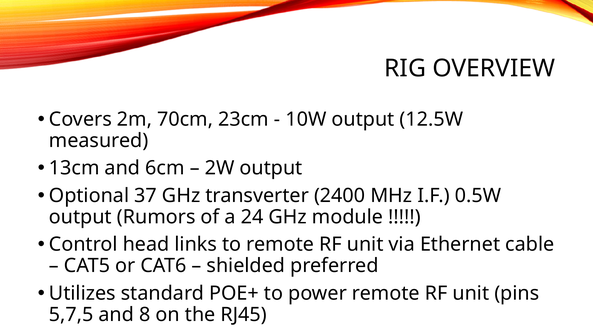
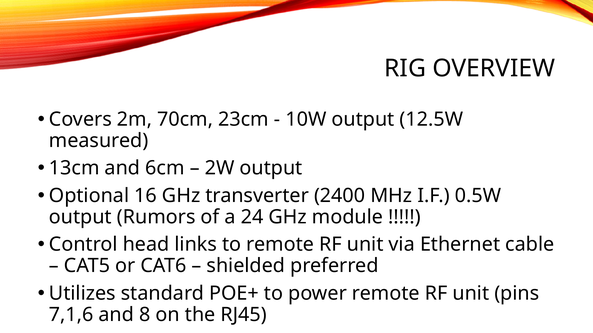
37: 37 -> 16
5,7,5: 5,7,5 -> 7,1,6
